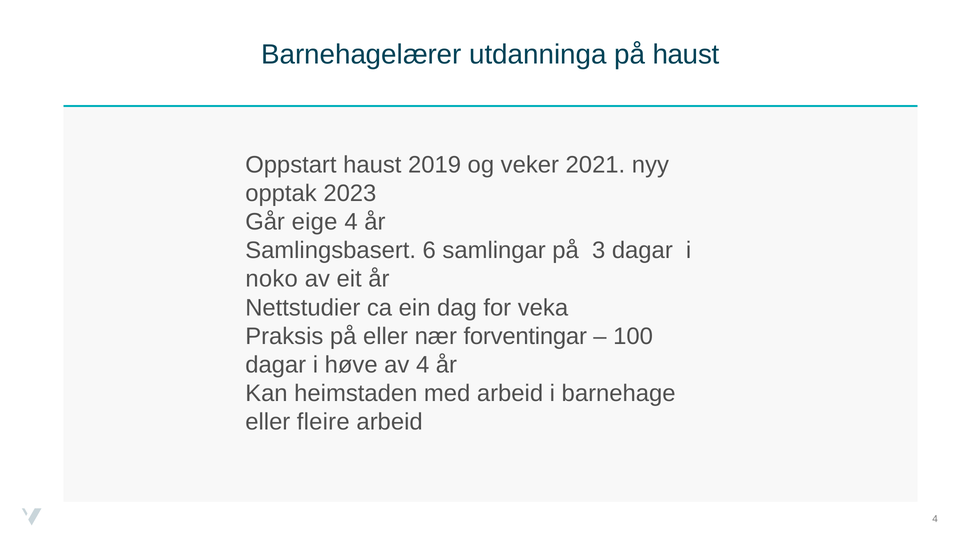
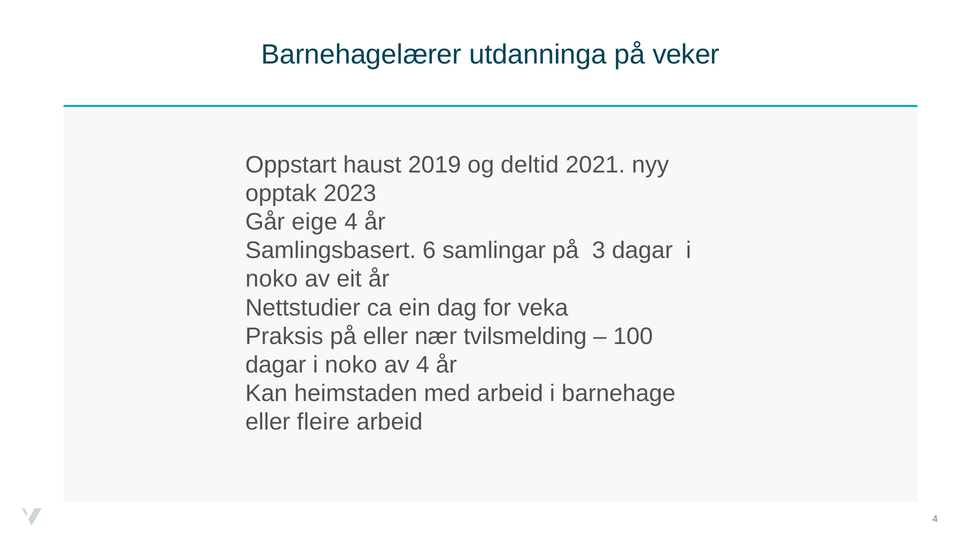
på haust: haust -> veker
veker: veker -> deltid
forventingar: forventingar -> tvilsmelding
høve at (351, 365): høve -> noko
